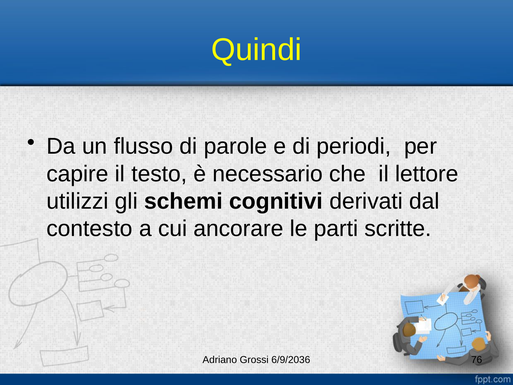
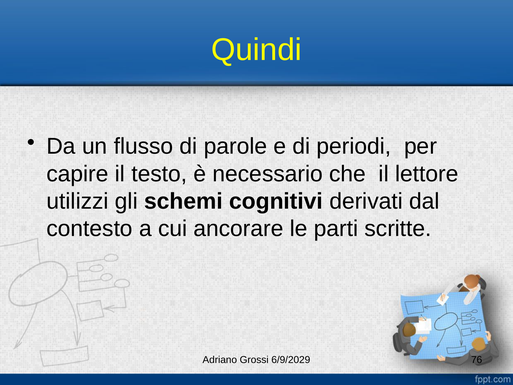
6/9/2036: 6/9/2036 -> 6/9/2029
